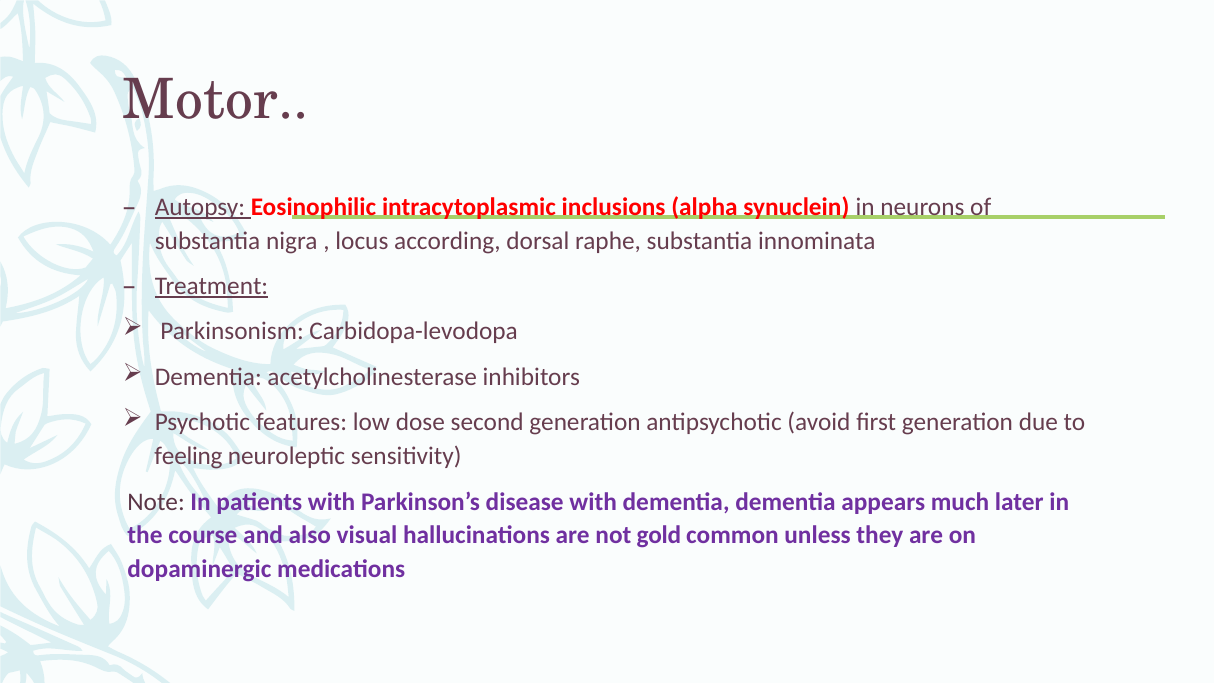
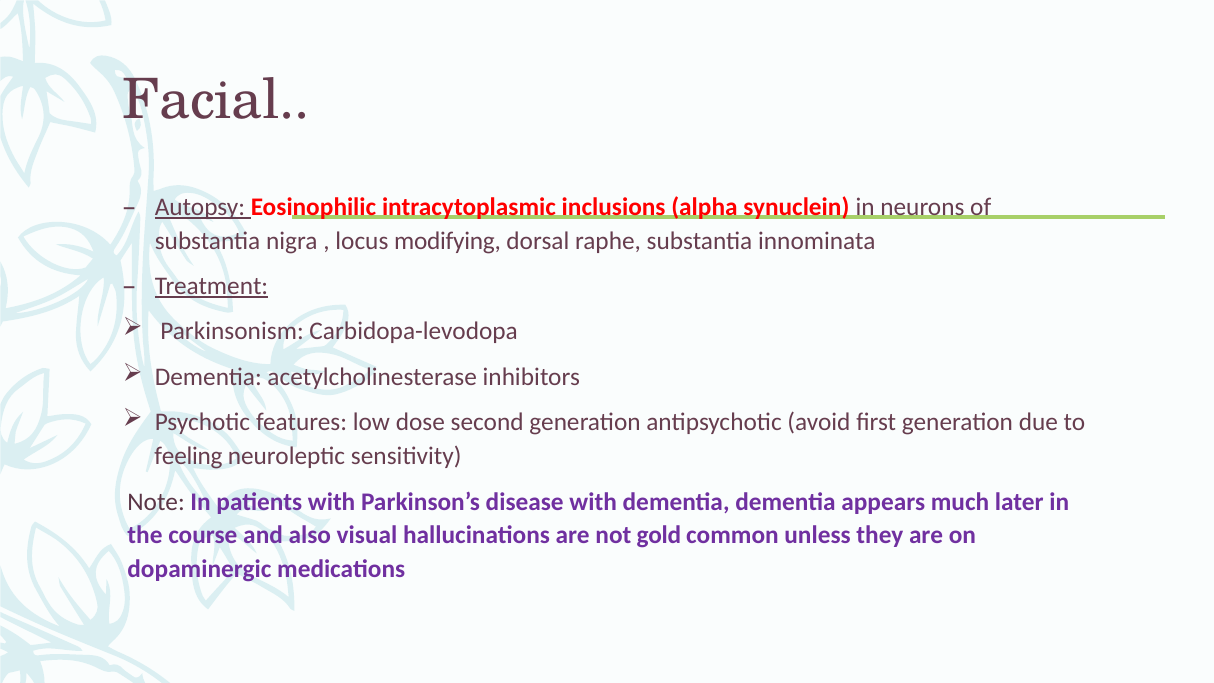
Motor: Motor -> Facial
according: according -> modifying
